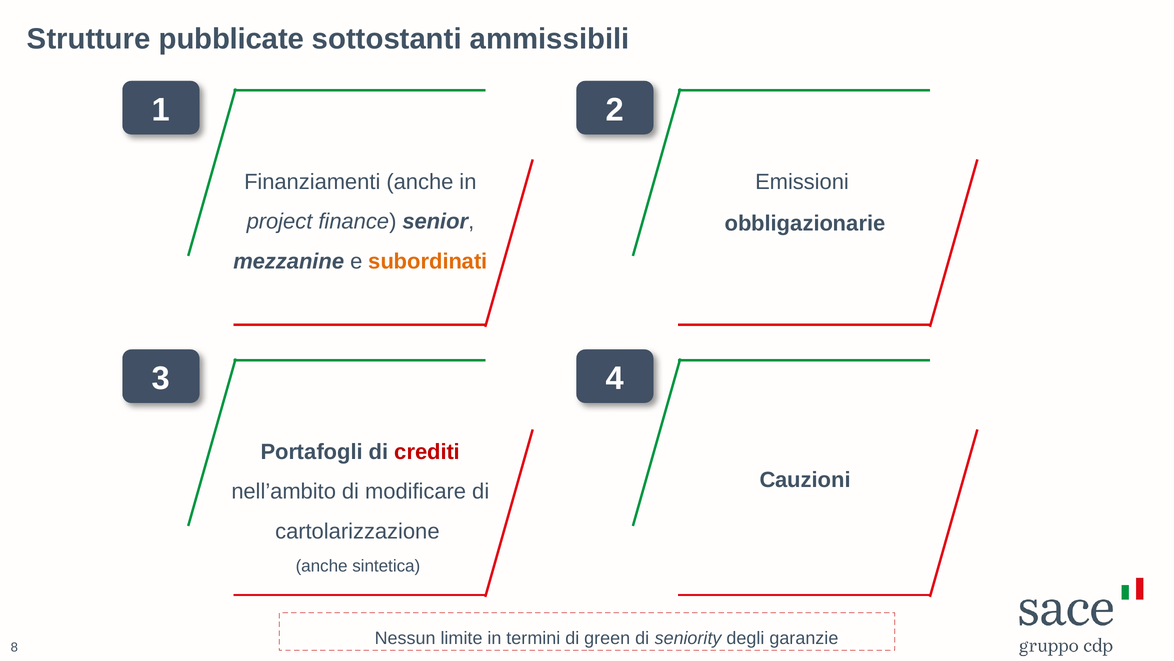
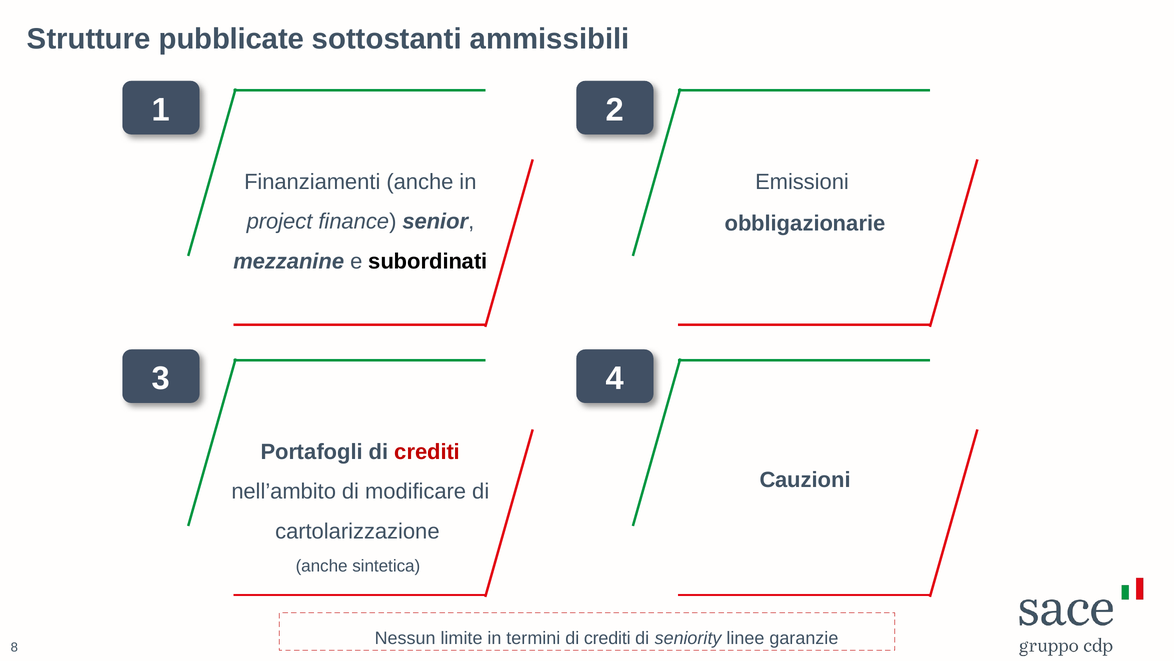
subordinati colour: orange -> black
termini di green: green -> crediti
degli: degli -> linee
